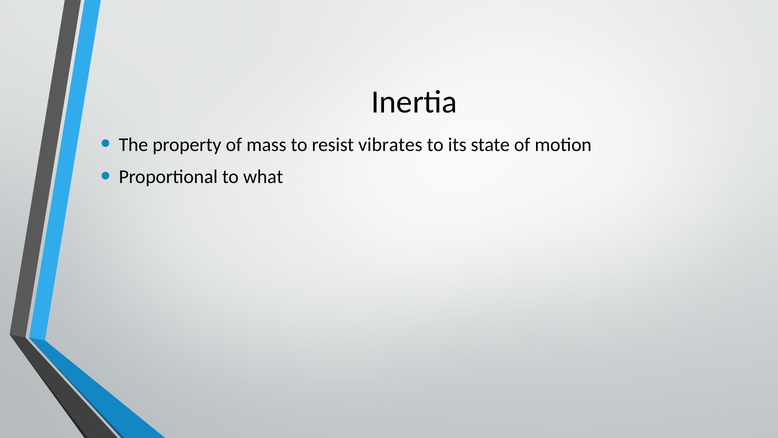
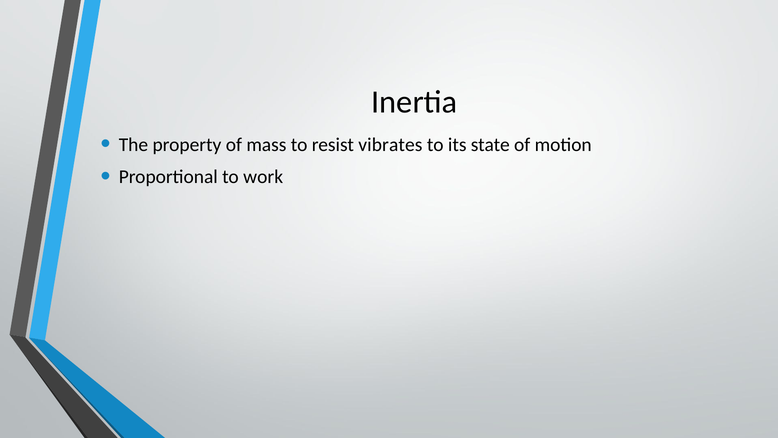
what: what -> work
